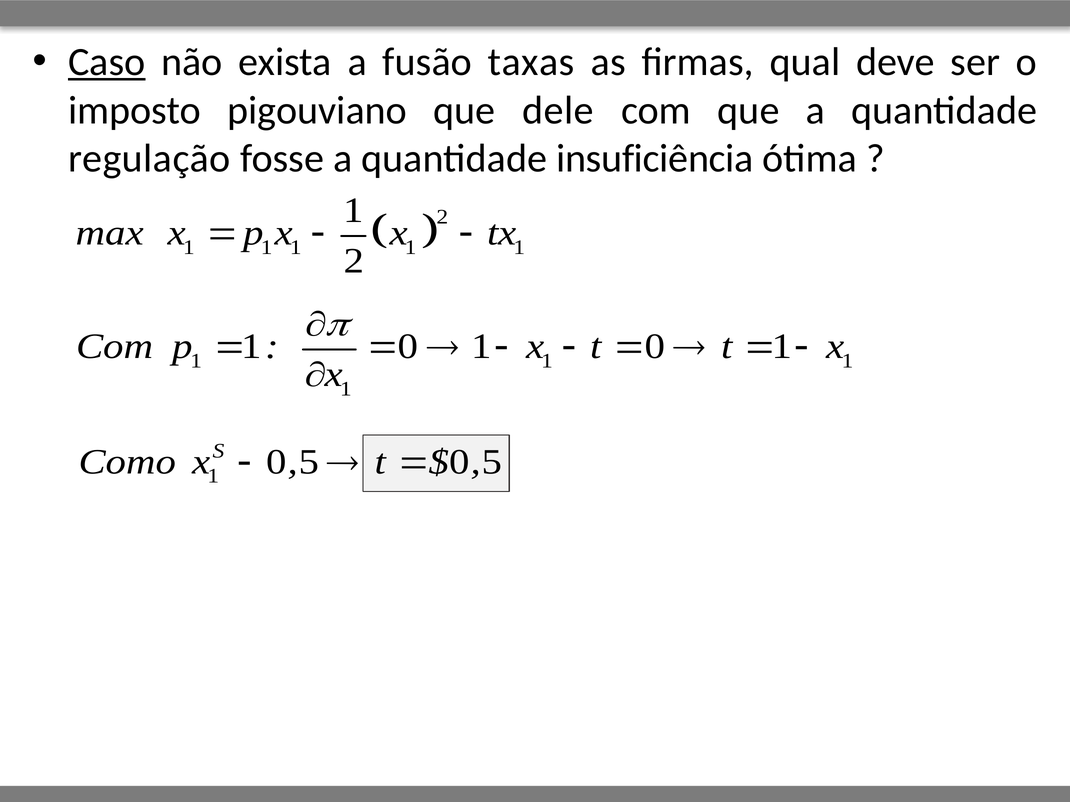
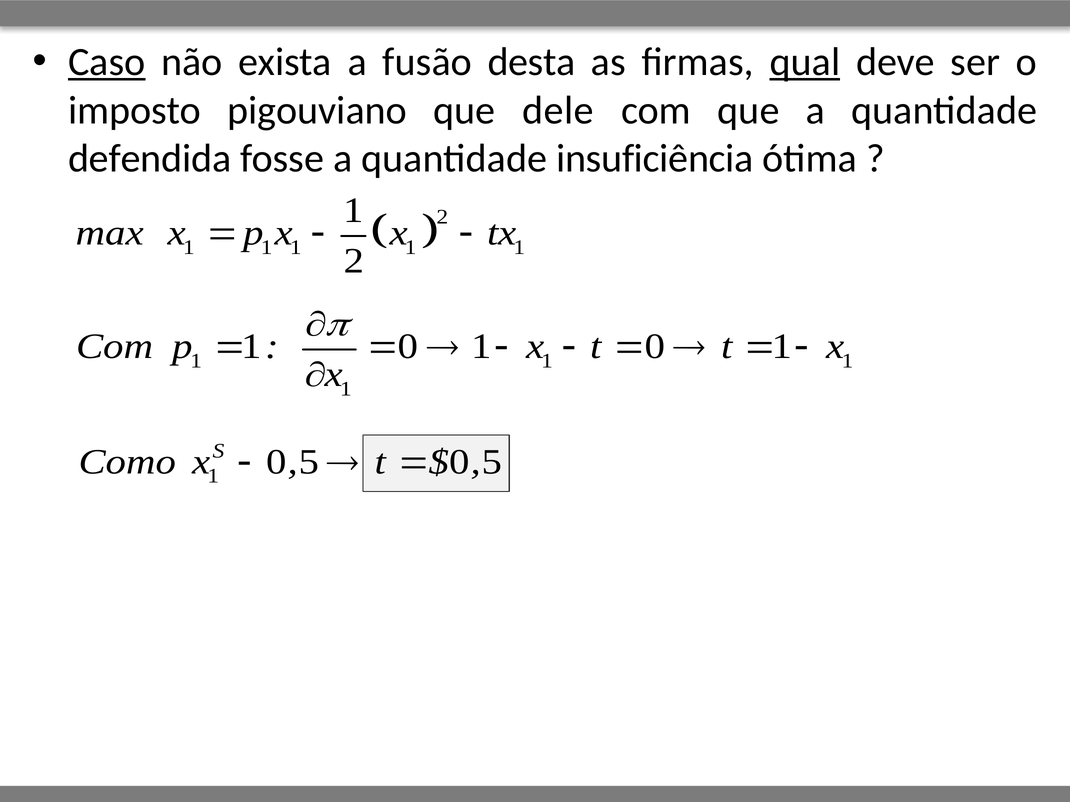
taxas: taxas -> desta
qual underline: none -> present
regulação: regulação -> defendida
